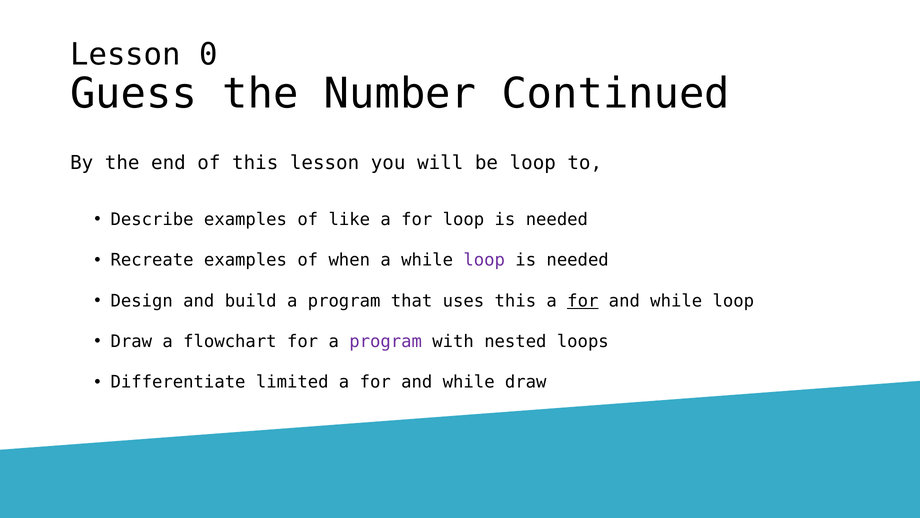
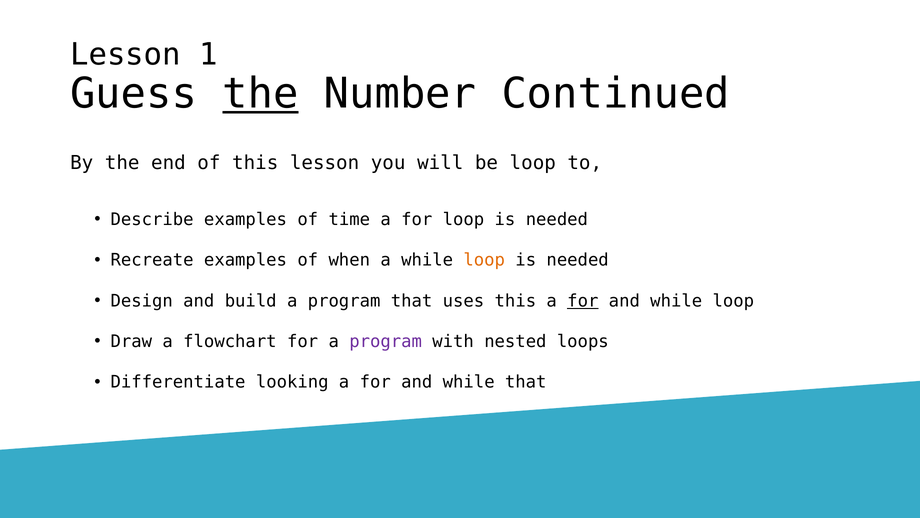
0: 0 -> 1
the at (260, 94) underline: none -> present
like: like -> time
loop at (484, 260) colour: purple -> orange
limited: limited -> looking
while draw: draw -> that
